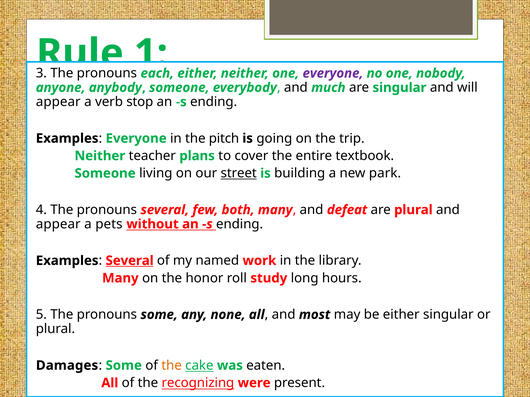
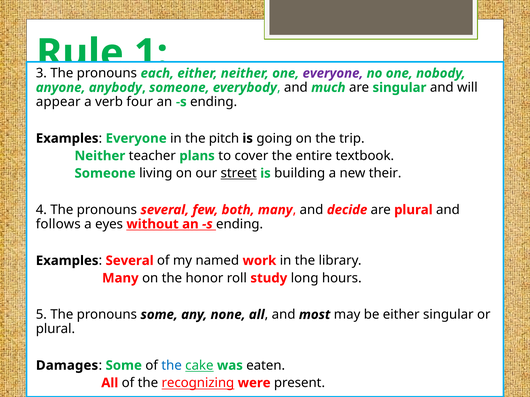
stop: stop -> four
park: park -> their
defeat: defeat -> decide
appear at (58, 224): appear -> follows
pets: pets -> eyes
Several at (130, 261) underline: present -> none
the at (172, 366) colour: orange -> blue
